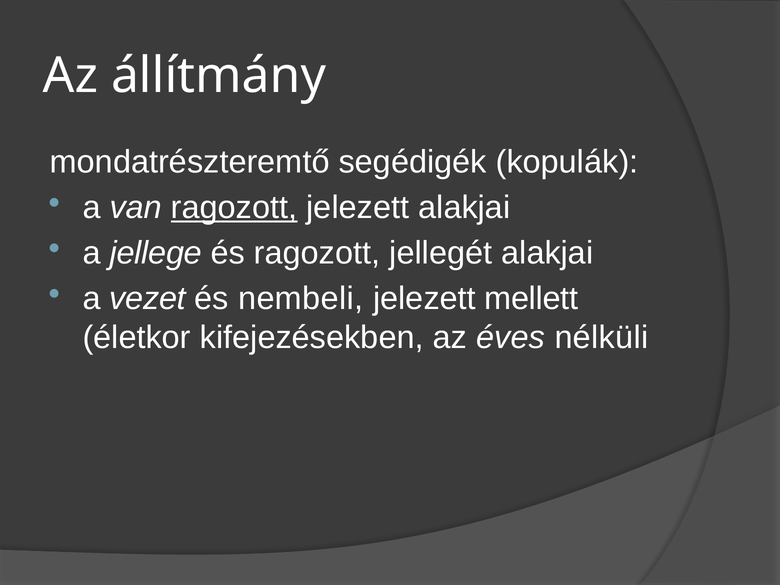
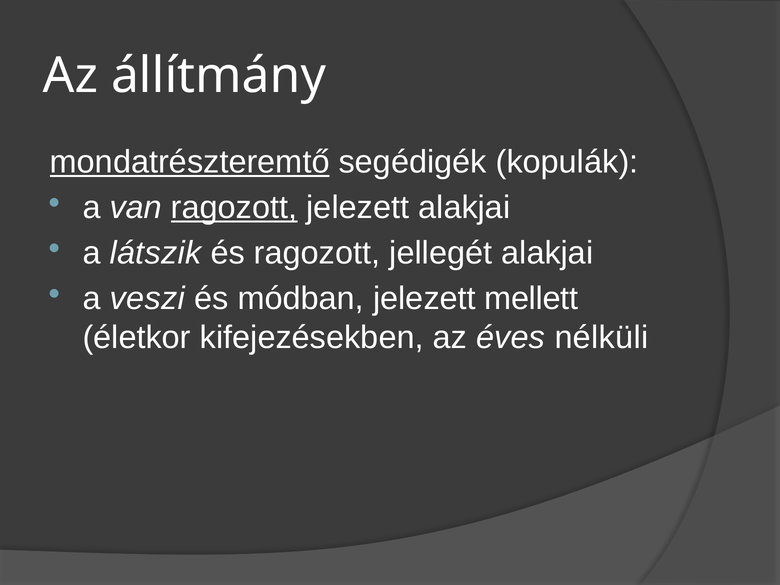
mondatrészteremtő underline: none -> present
jellege: jellege -> látszik
vezet: vezet -> veszi
nembeli: nembeli -> módban
